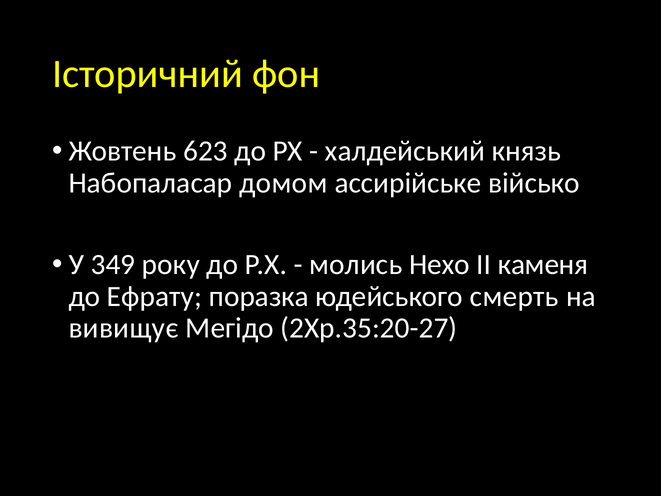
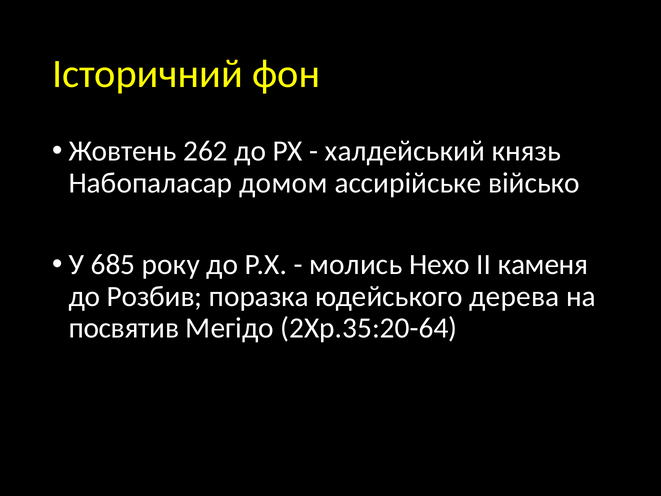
623: 623 -> 262
349: 349 -> 685
Ефрату: Ефрату -> Розбив
смерть: смерть -> дерева
вивищує: вивищує -> посвятив
2Хр.35:20-27: 2Хр.35:20-27 -> 2Хр.35:20-64
